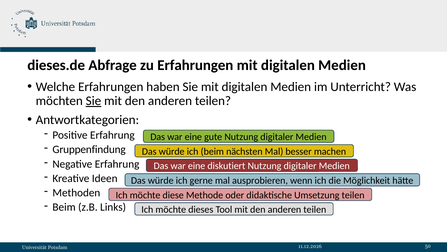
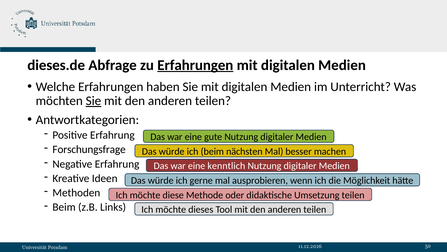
Erfahrungen at (195, 65) underline: none -> present
Gruppenfindung: Gruppenfindung -> Forschungsfrage
diskutiert: diskutiert -> kenntlich
